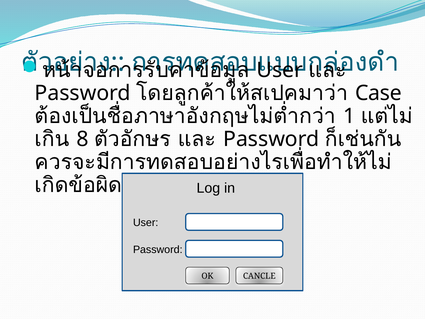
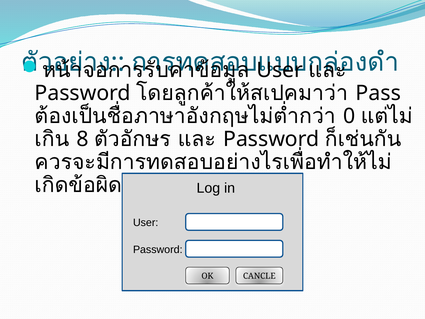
Case: Case -> Pass
1: 1 -> 0
